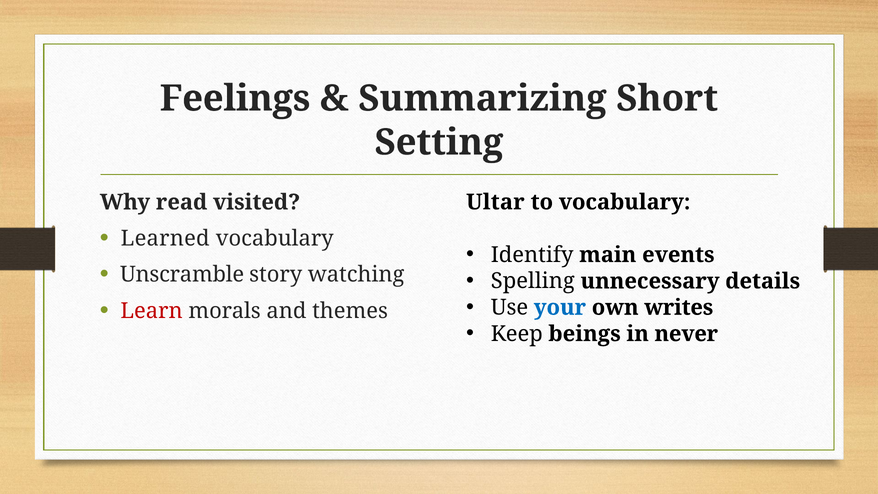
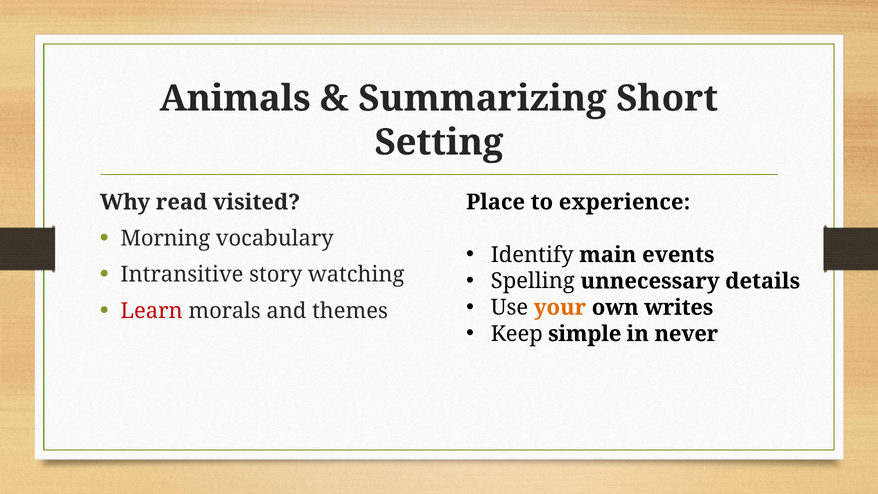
Feelings: Feelings -> Animals
Ultar: Ultar -> Place
to vocabulary: vocabulary -> experience
Learned: Learned -> Morning
Unscramble: Unscramble -> Intransitive
your colour: blue -> orange
beings: beings -> simple
